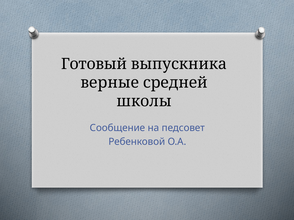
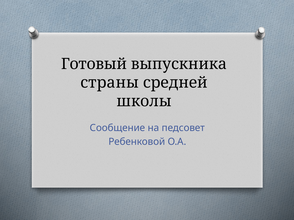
верные: верные -> страны
